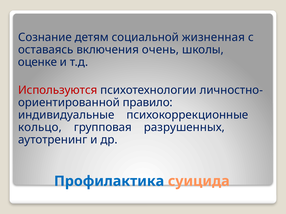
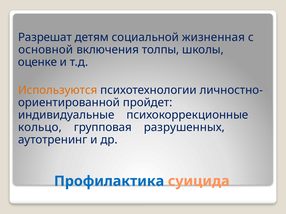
Сознание: Сознание -> Разрешат
оставаясь: оставаясь -> основной
очень: очень -> толпы
Используются colour: red -> orange
правило: правило -> пройдет
